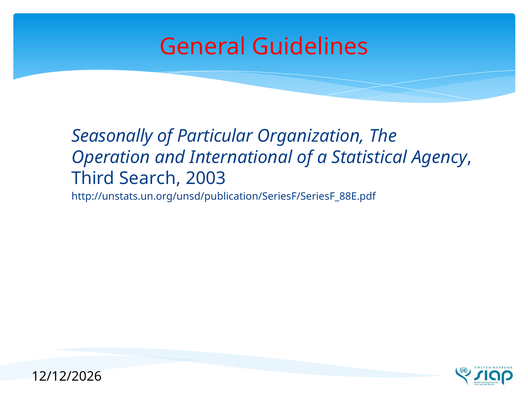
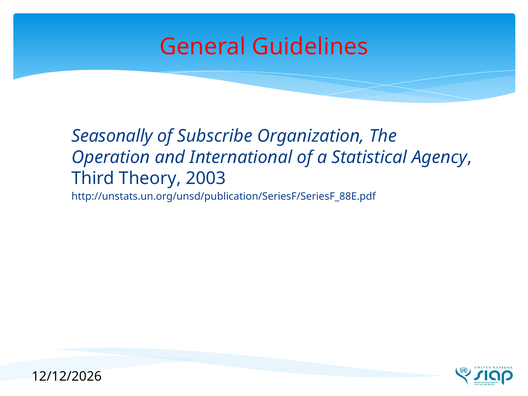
Particular: Particular -> Subscribe
Search: Search -> Theory
